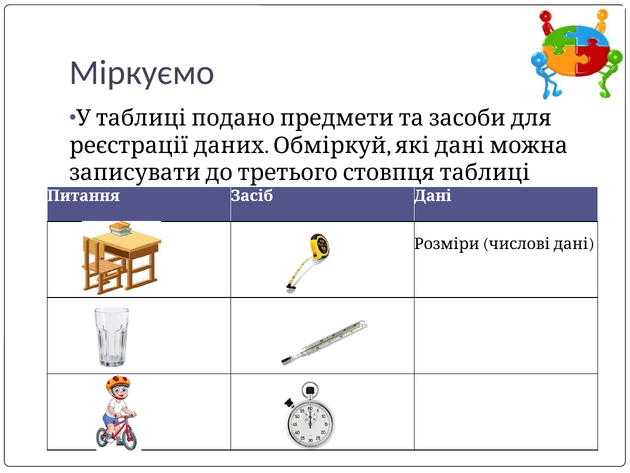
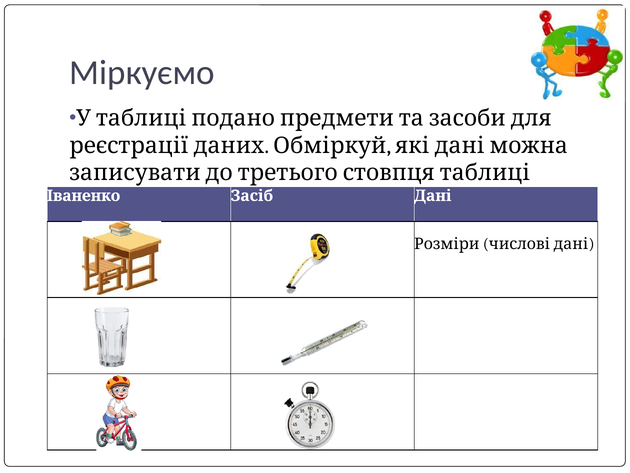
Питання: Питання -> Іваненко
